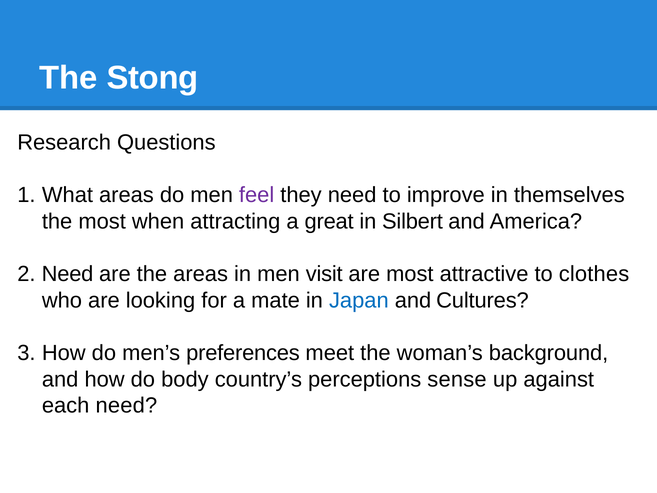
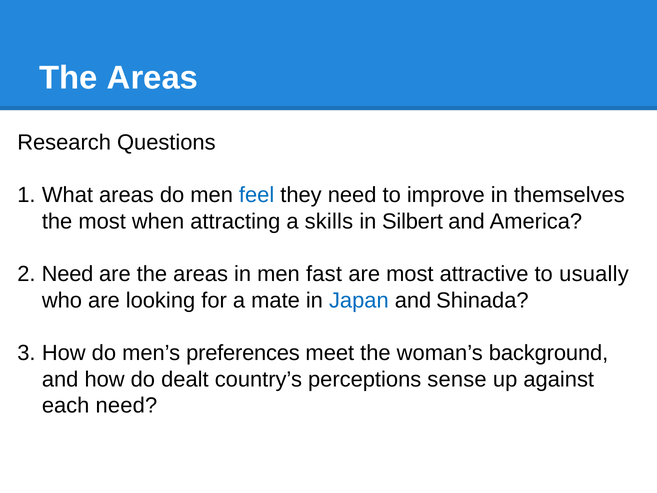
Stong at (153, 78): Stong -> Areas
feel colour: purple -> blue
great: great -> skills
visit: visit -> fast
clothes: clothes -> usually
Cultures: Cultures -> Shinada
body: body -> dealt
